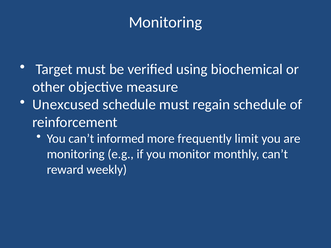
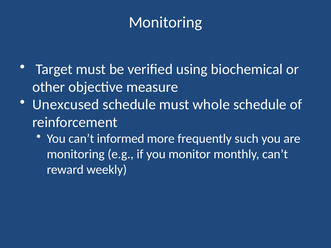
regain: regain -> whole
limit: limit -> such
